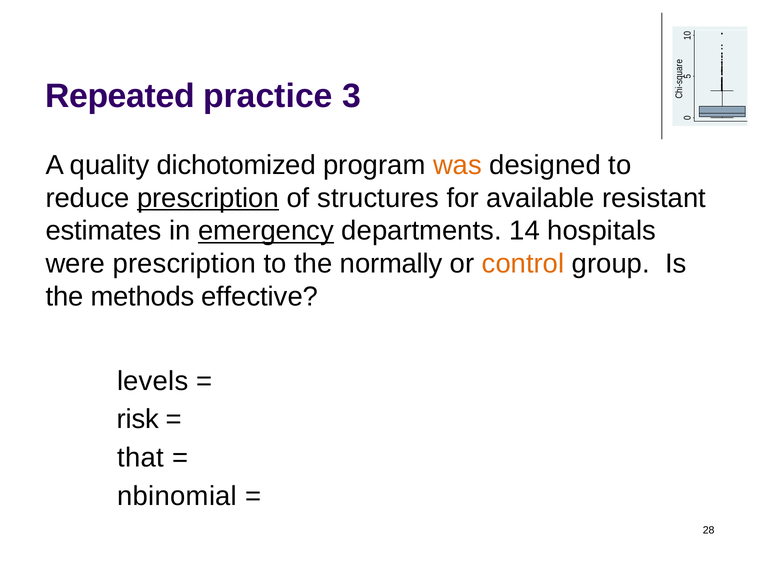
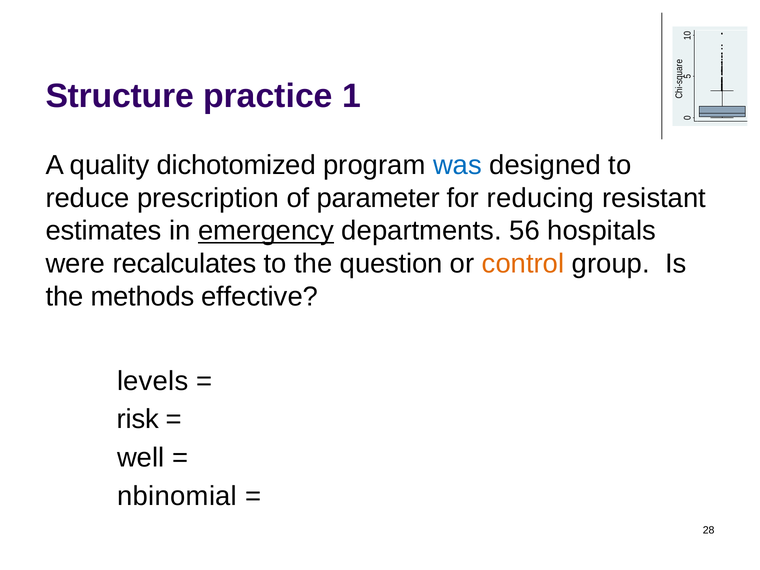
Repeated: Repeated -> Structure
practice 3: 3 -> 1
was colour: orange -> blue
prescription at (208, 198) underline: present -> none
structures: structures -> parameter
available: available -> reducing
14: 14 -> 56
were prescription: prescription -> recalculates
normally: normally -> question
that: that -> well
